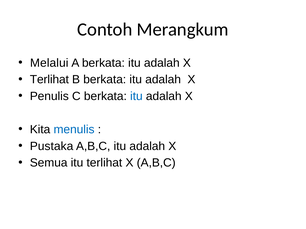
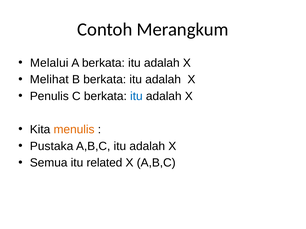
Terlihat at (49, 80): Terlihat -> Melihat
menulis colour: blue -> orange
itu terlihat: terlihat -> related
